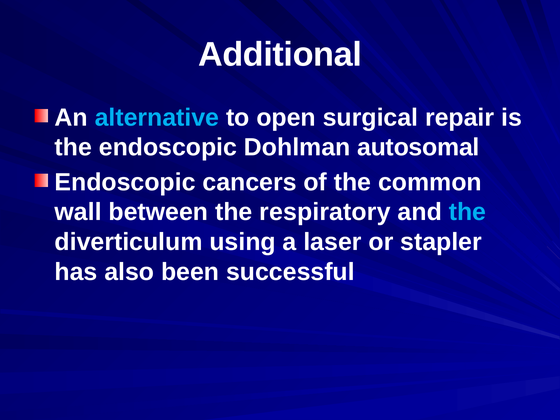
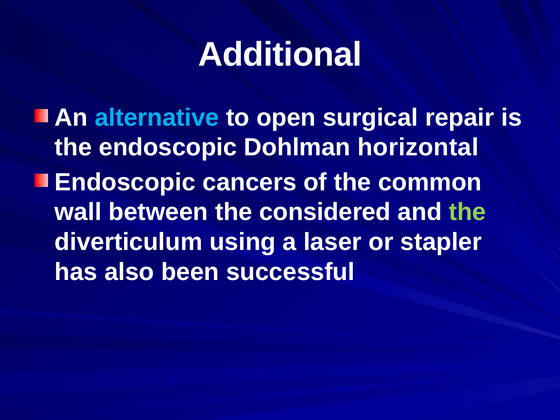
autosomal: autosomal -> horizontal
respiratory: respiratory -> considered
the at (467, 212) colour: light blue -> light green
